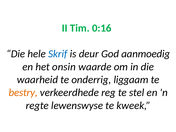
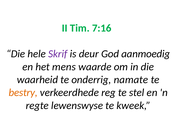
0:16: 0:16 -> 7:16
Skrif colour: blue -> purple
onsin: onsin -> mens
liggaam: liggaam -> namate
